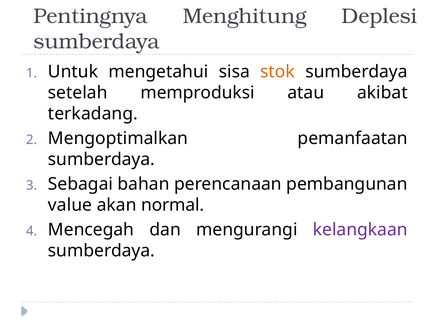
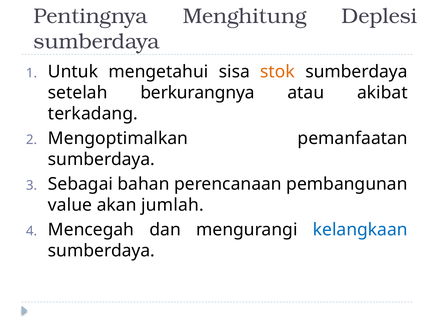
memproduksi: memproduksi -> berkurangnya
normal: normal -> jumlah
kelangkaan colour: purple -> blue
